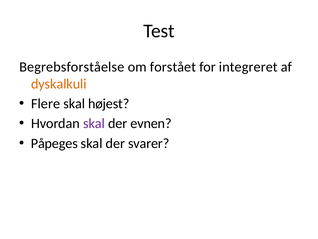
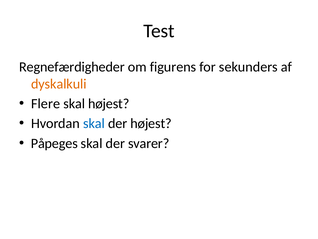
Begrebsforståelse: Begrebsforståelse -> Regnefærdigheder
forstået: forstået -> figurens
integreret: integreret -> sekunders
skal at (94, 123) colour: purple -> blue
der evnen: evnen -> højest
